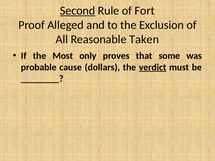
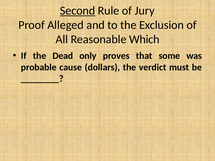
Fort: Fort -> Jury
Taken: Taken -> Which
Most: Most -> Dead
verdict underline: present -> none
